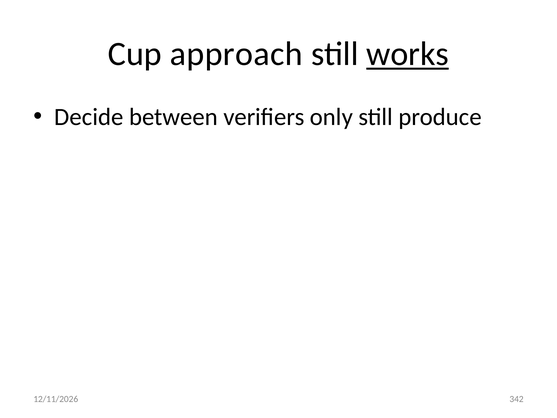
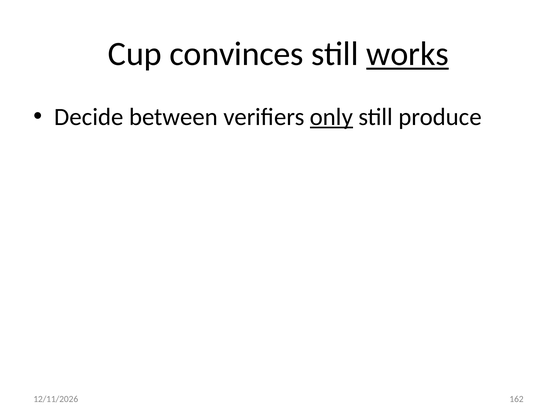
approach: approach -> convinces
only underline: none -> present
342: 342 -> 162
